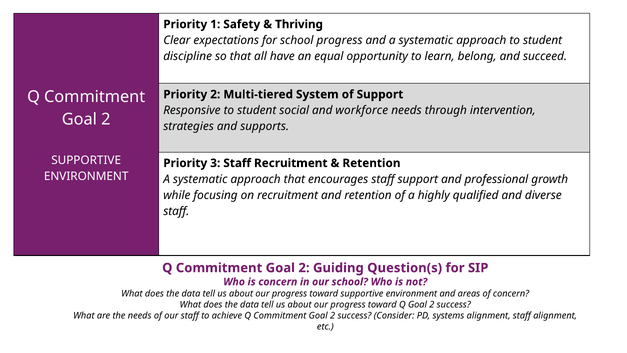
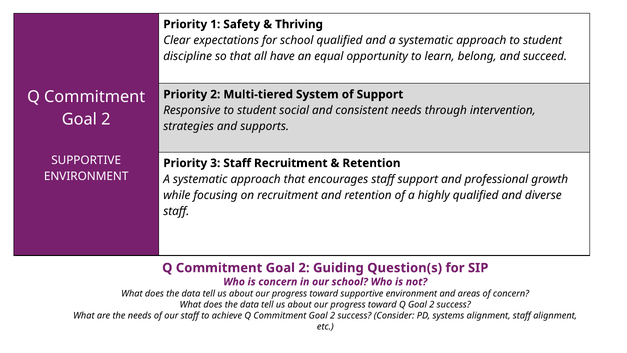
school progress: progress -> qualified
workforce: workforce -> consistent
